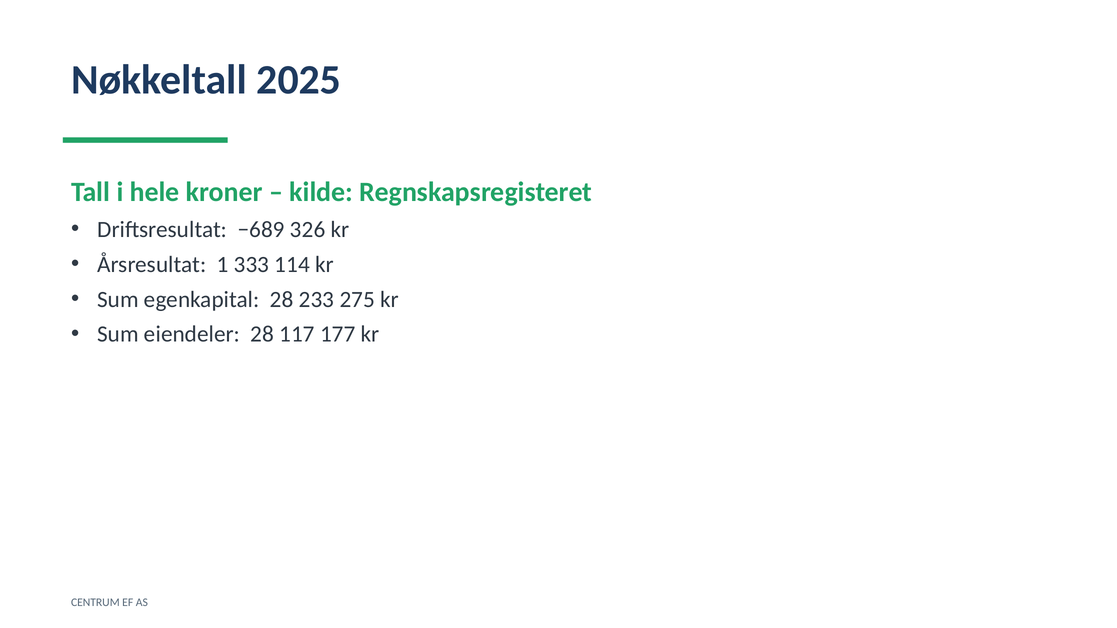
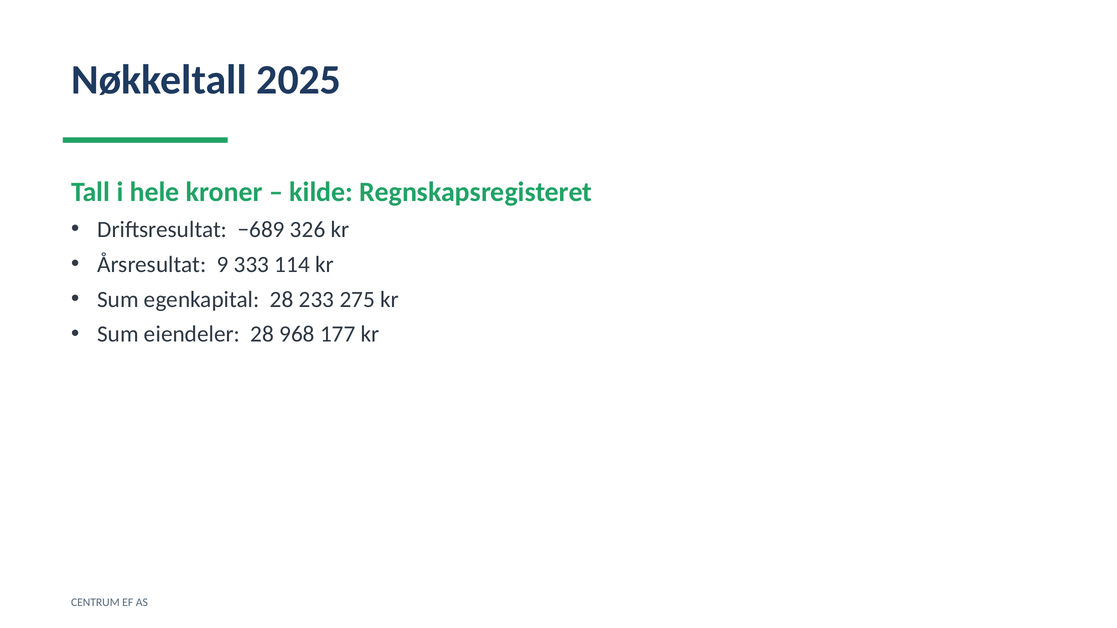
1: 1 -> 9
117: 117 -> 968
